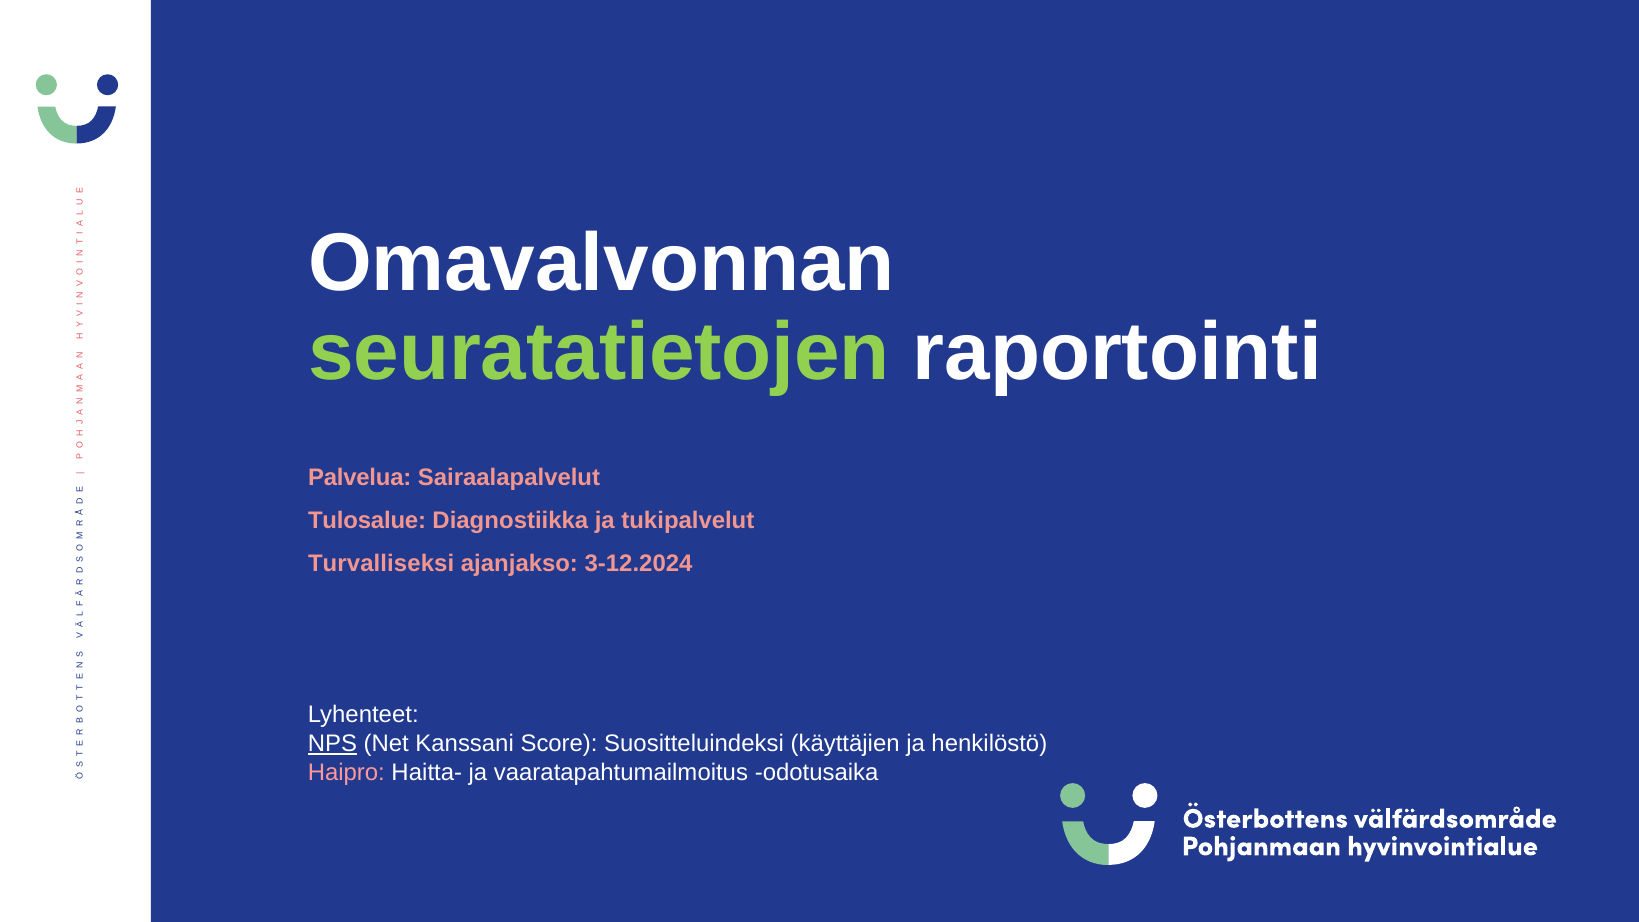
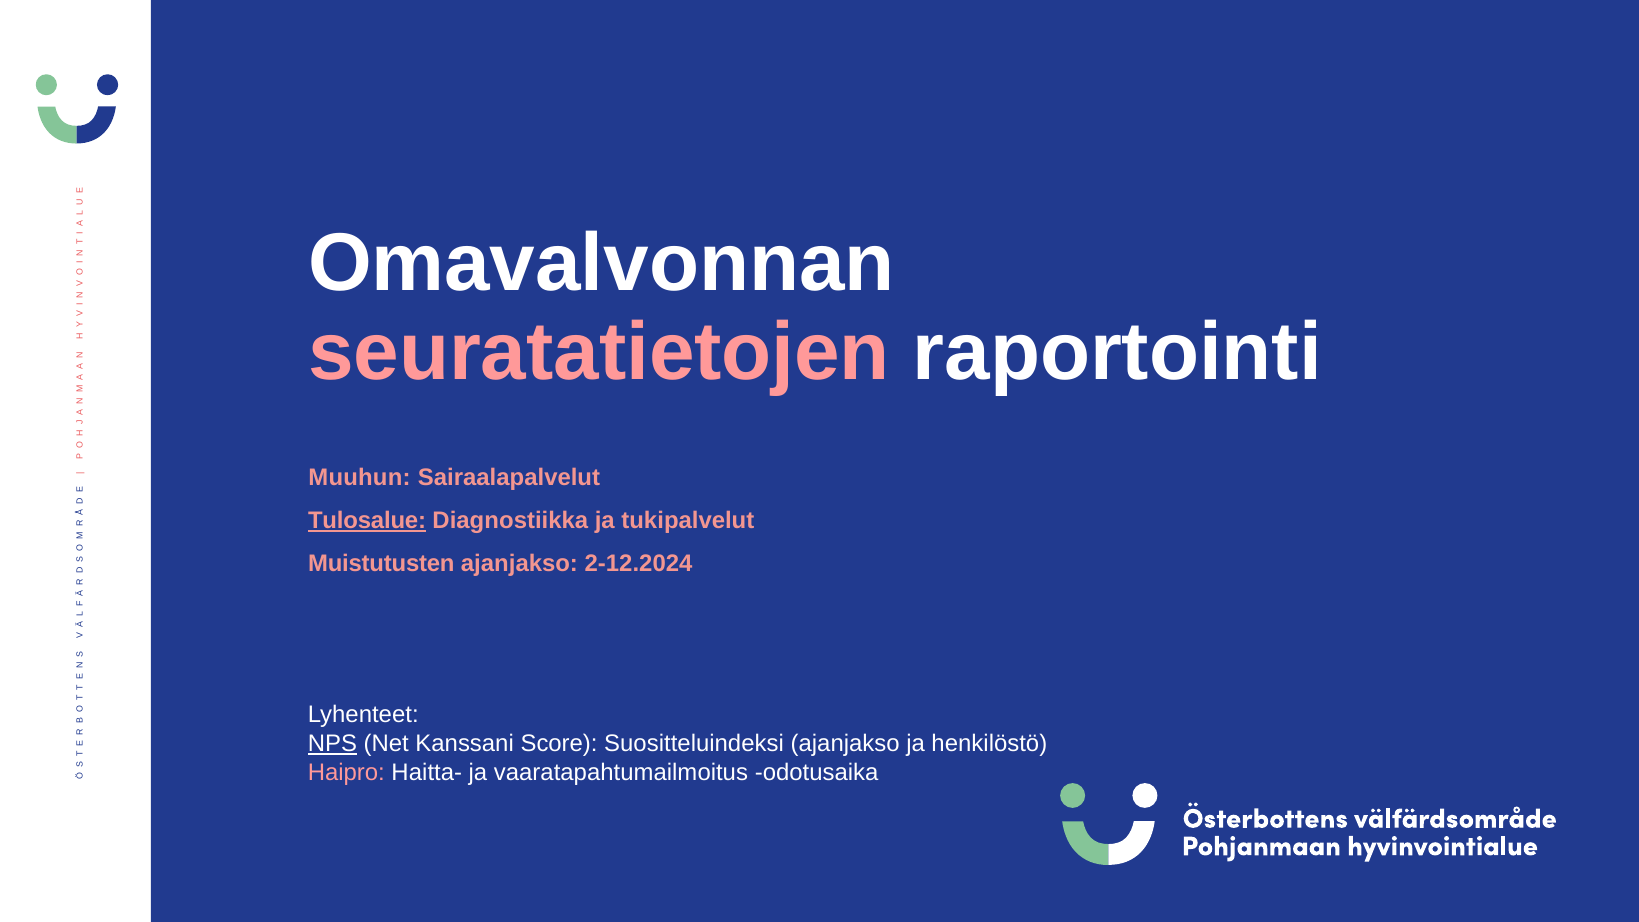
seuratatietojen colour: light green -> pink
Palvelua: Palvelua -> Muuhun
Tulosalue underline: none -> present
Turvalliseksi: Turvalliseksi -> Muistutusten
3-12.2024: 3-12.2024 -> 2-12.2024
Suositteluindeksi käyttäjien: käyttäjien -> ajanjakso
